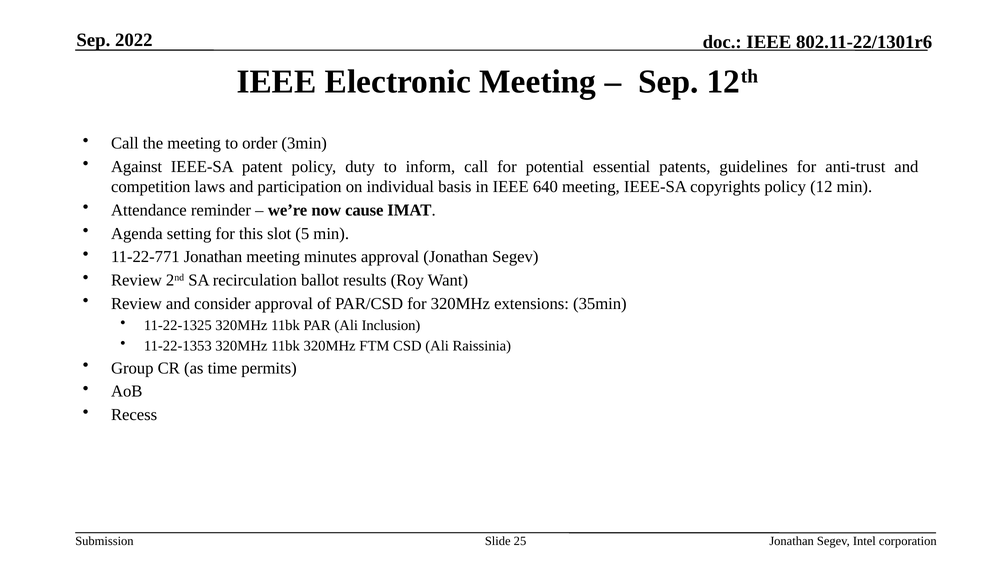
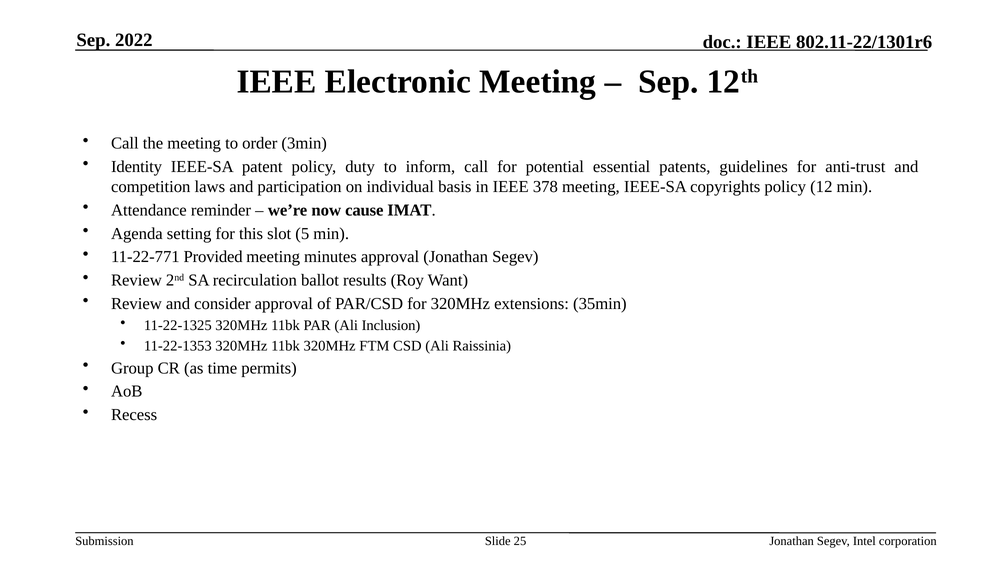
Against: Against -> Identity
640: 640 -> 378
11-22-771 Jonathan: Jonathan -> Provided
